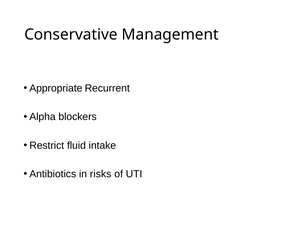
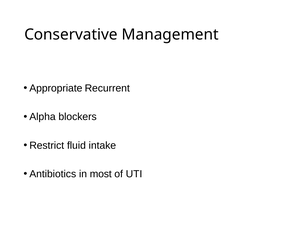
risks: risks -> most
